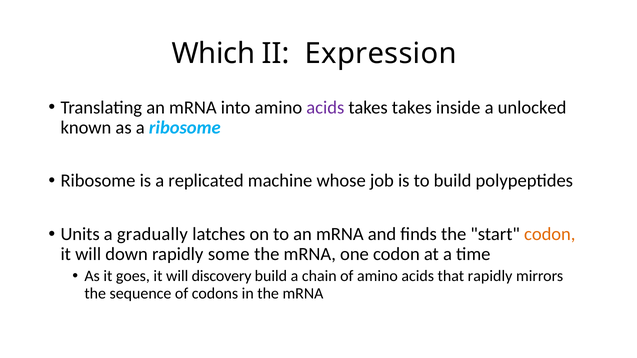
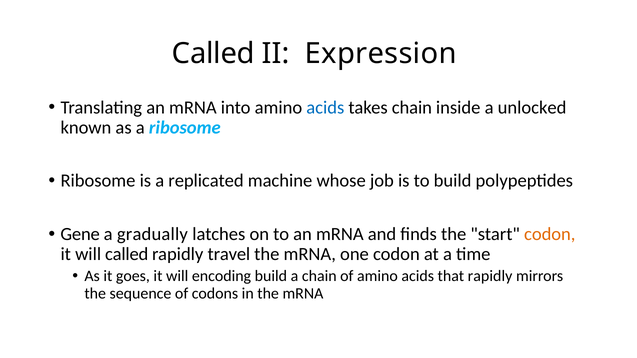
Which at (213, 54): Which -> Called
acids at (325, 108) colour: purple -> blue
takes takes: takes -> chain
Units: Units -> Gene
will down: down -> called
some: some -> travel
discovery: discovery -> encoding
